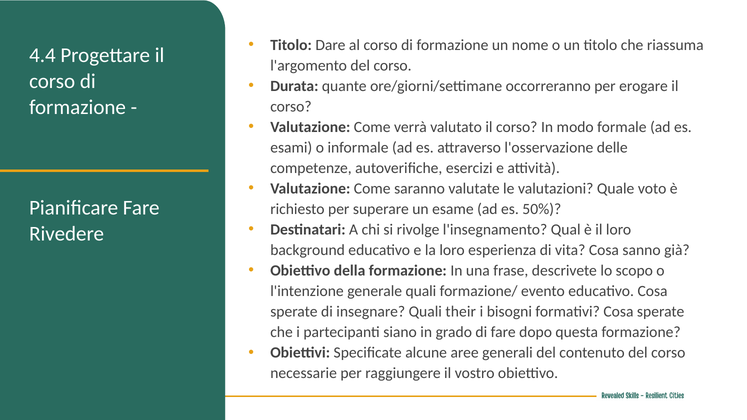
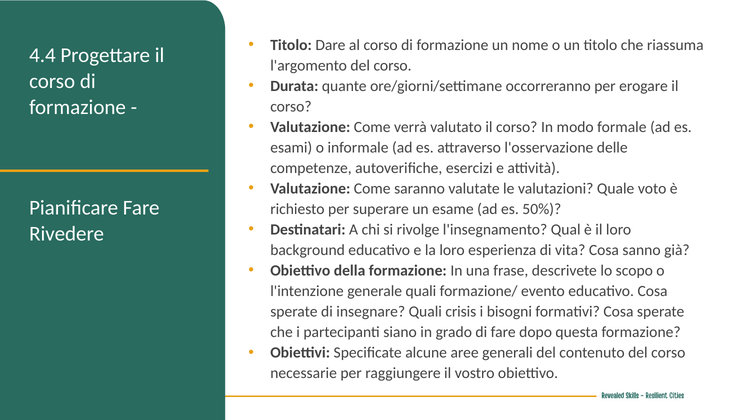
their: their -> crisis
